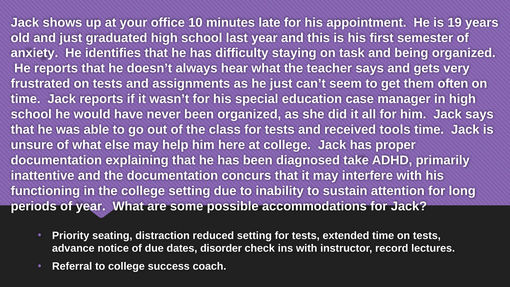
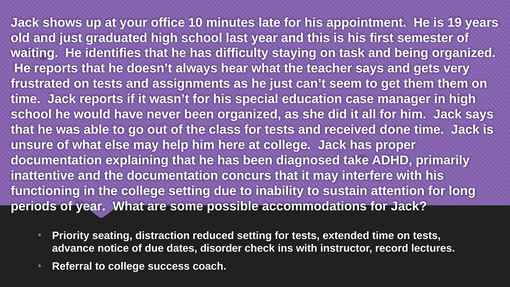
anxiety: anxiety -> waiting
them often: often -> them
tools: tools -> done
